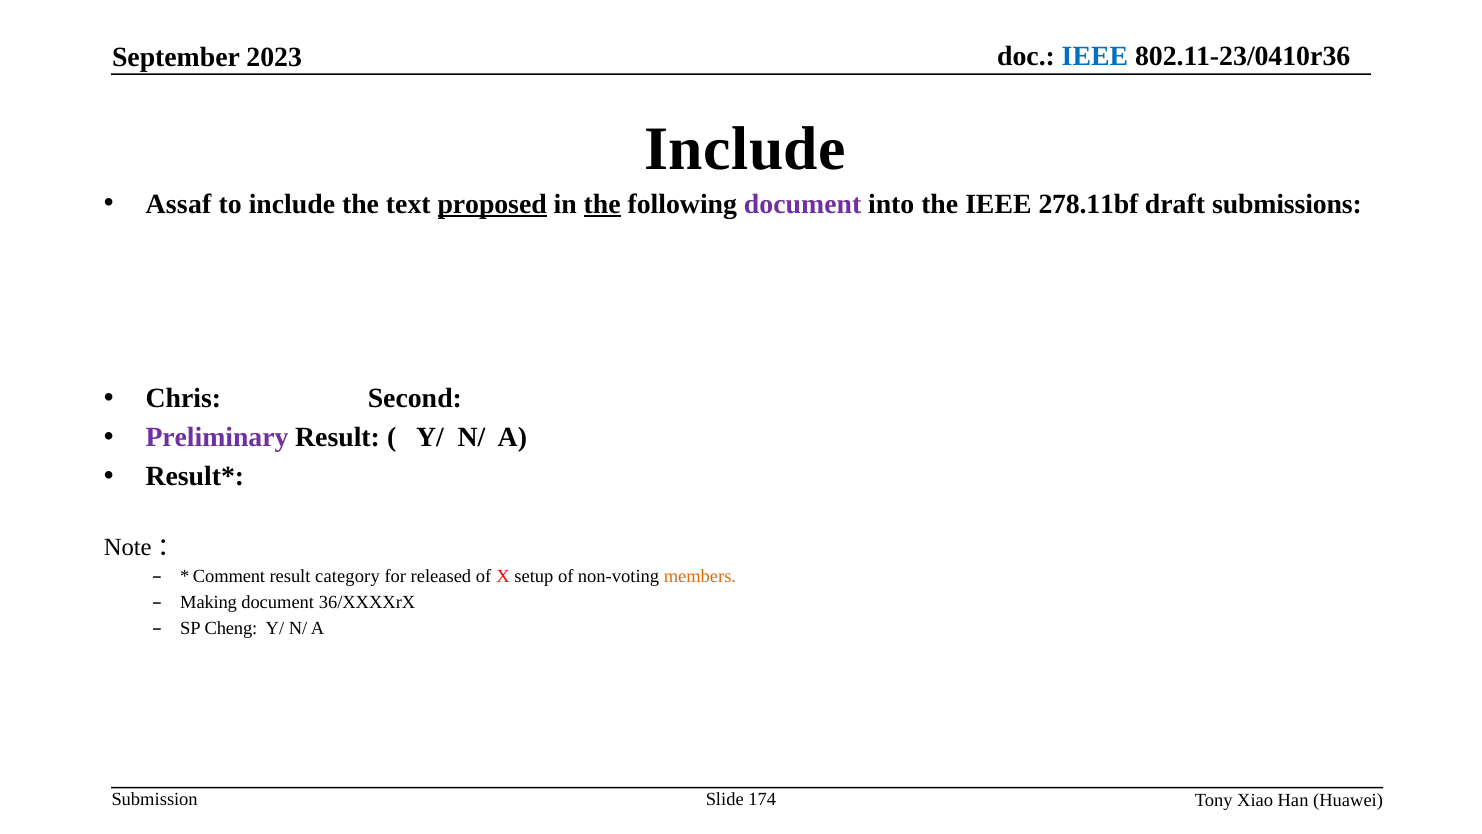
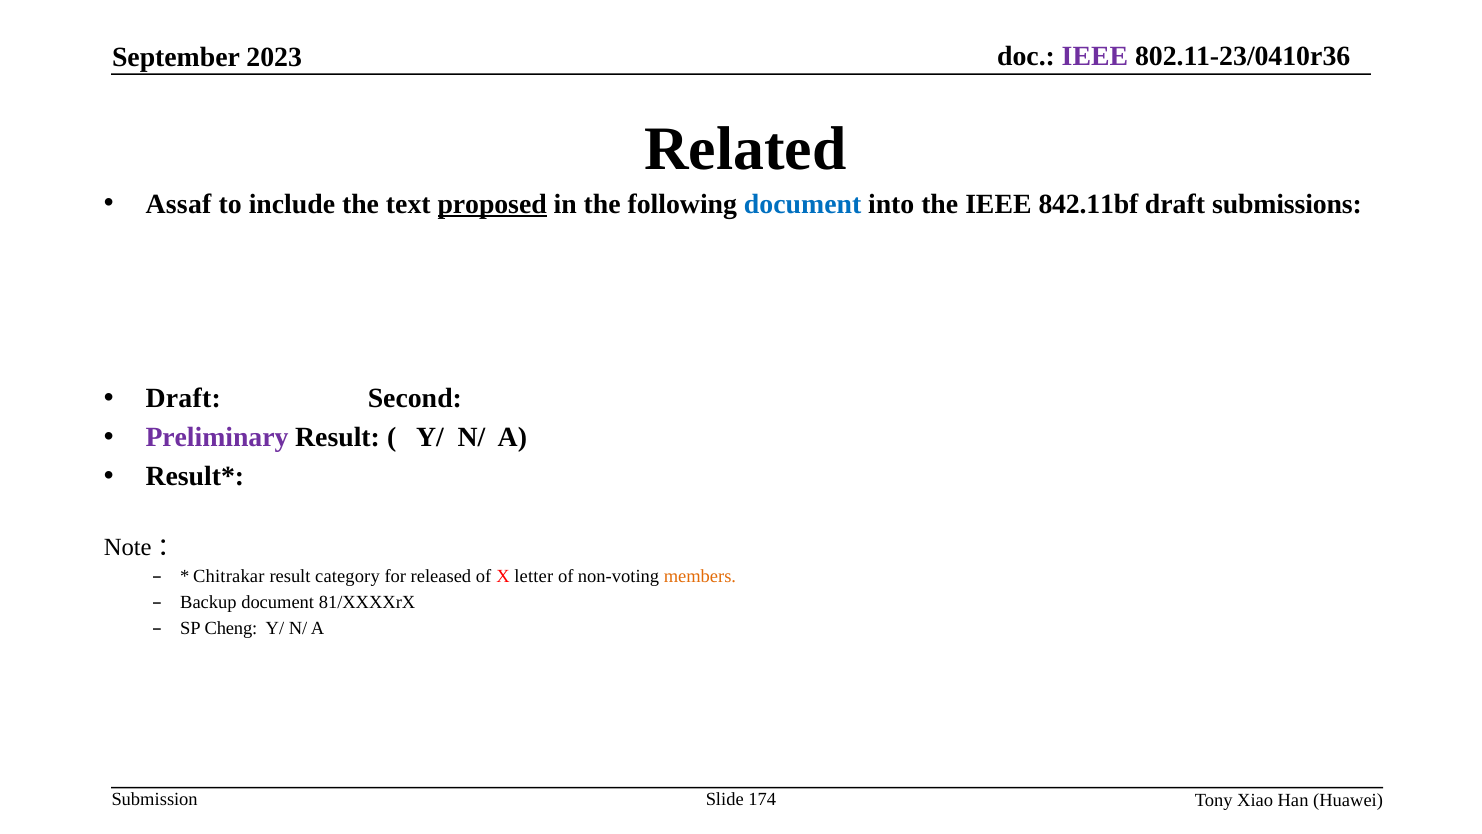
IEEE at (1095, 56) colour: blue -> purple
Include at (745, 149): Include -> Related
the at (602, 204) underline: present -> none
document at (803, 204) colour: purple -> blue
278.11bf: 278.11bf -> 842.11bf
Chris at (183, 398): Chris -> Draft
Comment: Comment -> Chitrakar
setup: setup -> letter
Making: Making -> Backup
36/XXXXrX: 36/XXXXrX -> 81/XXXXrX
